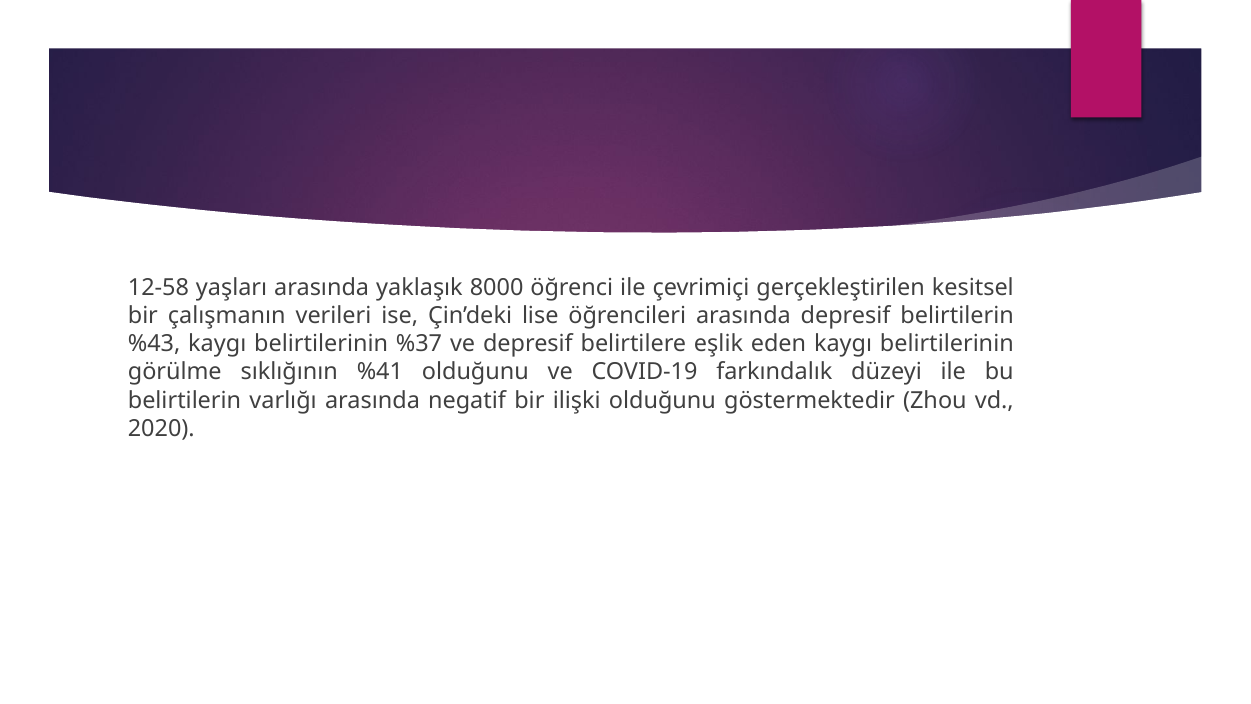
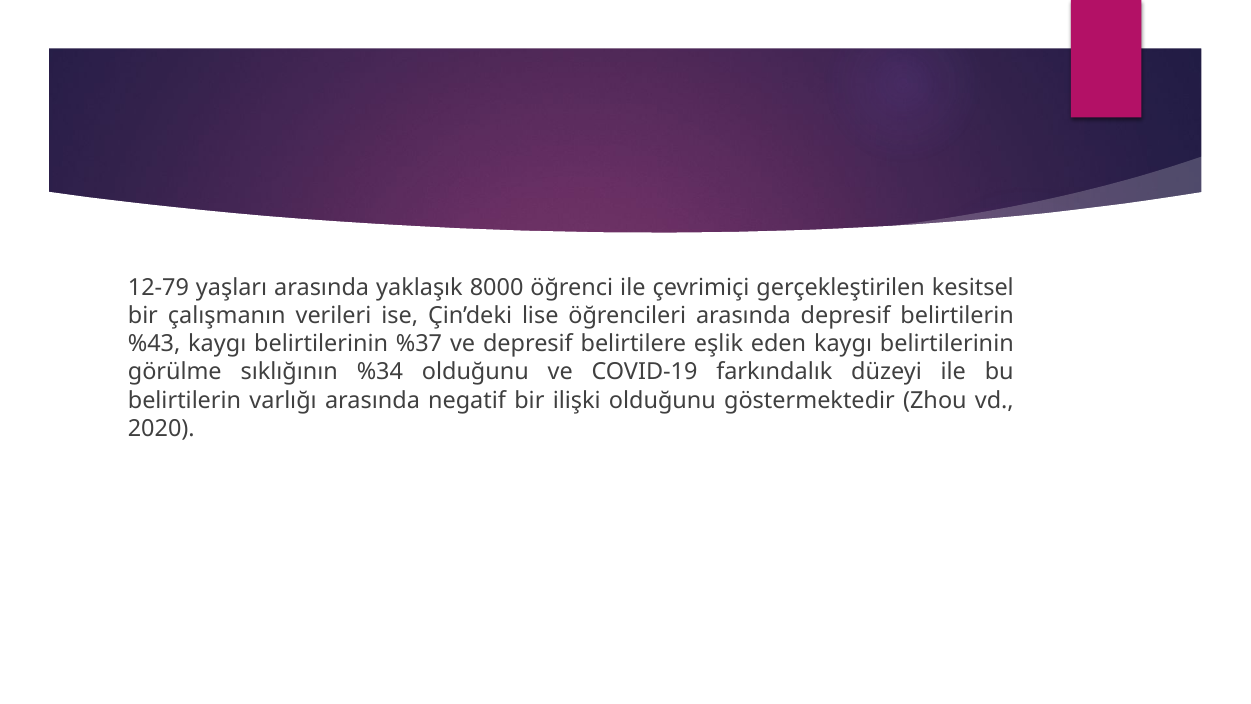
12-58: 12-58 -> 12-79
%41: %41 -> %34
